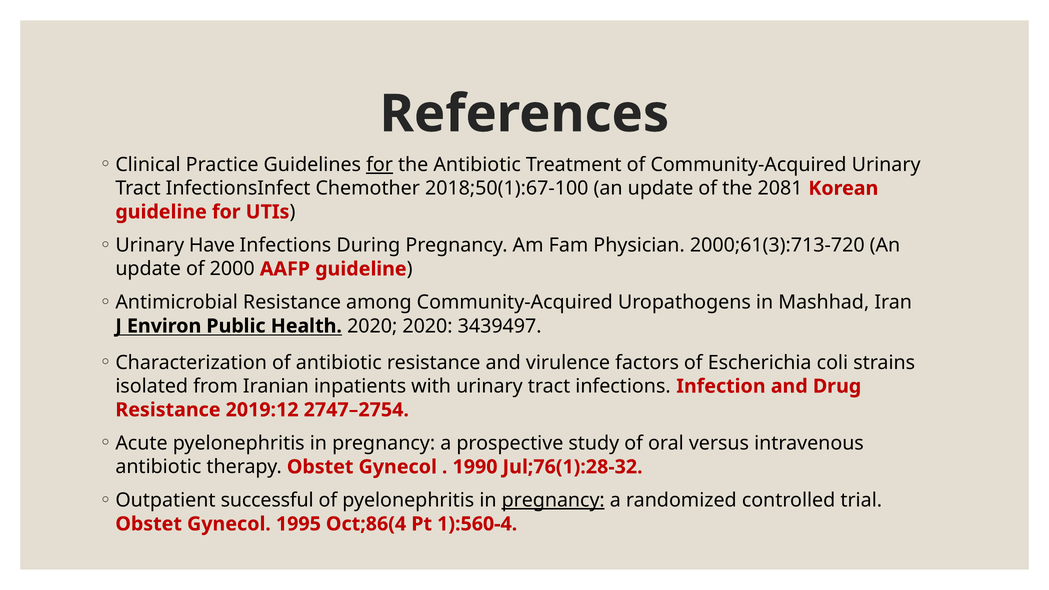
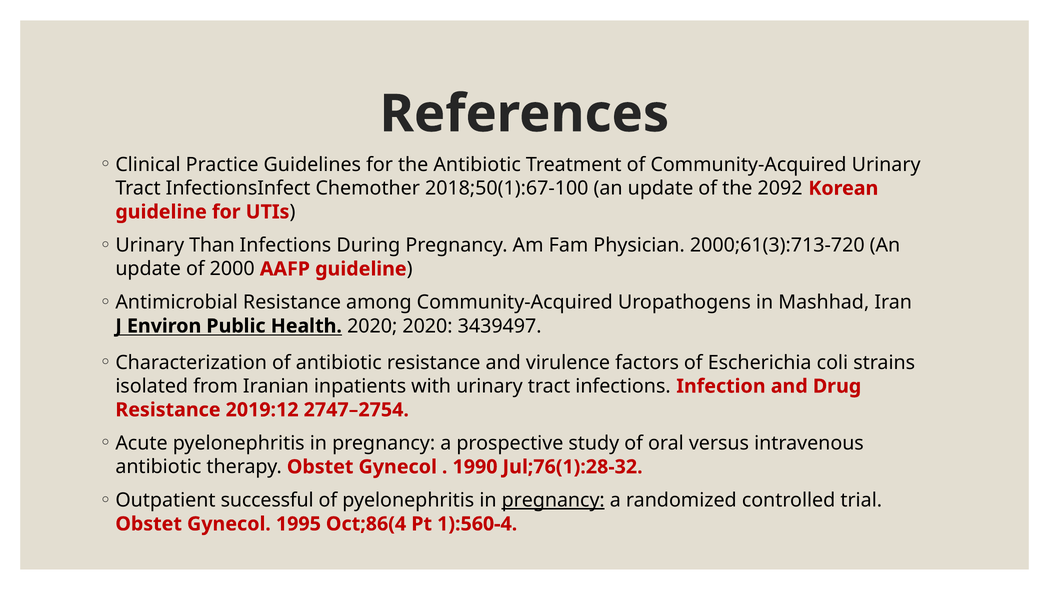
for at (380, 165) underline: present -> none
2081: 2081 -> 2092
Have: Have -> Than
